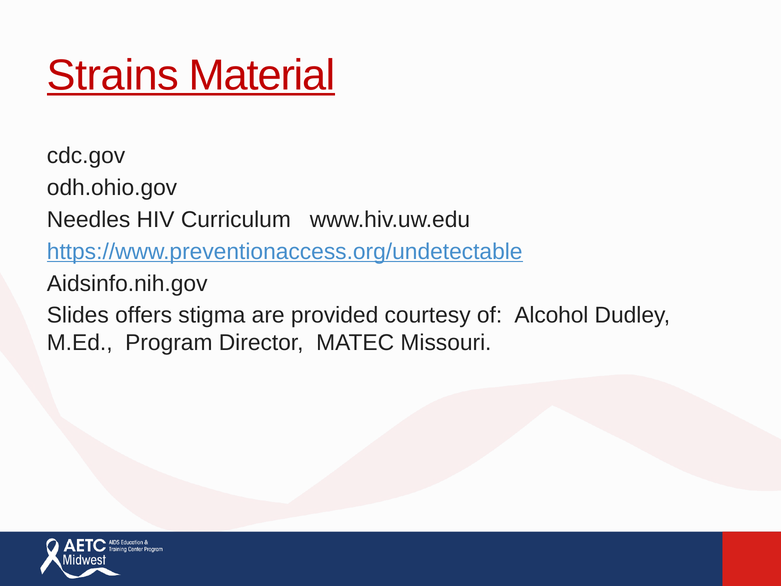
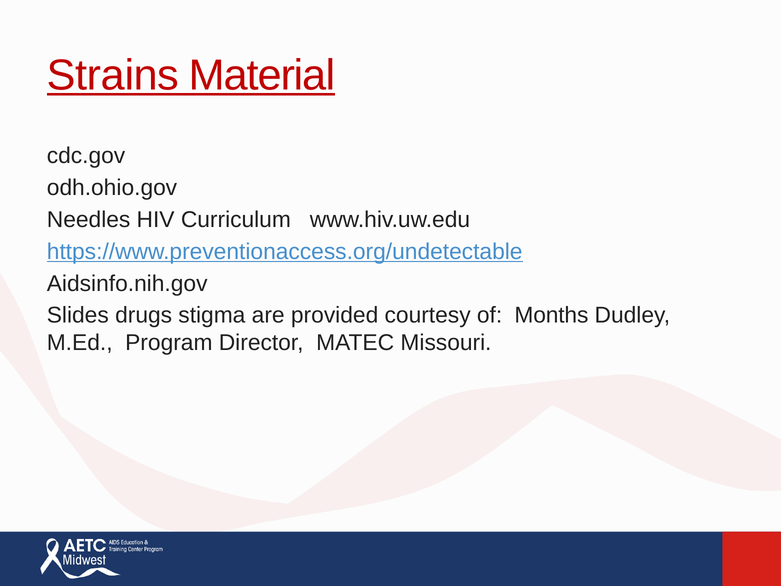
offers: offers -> drugs
Alcohol: Alcohol -> Months
